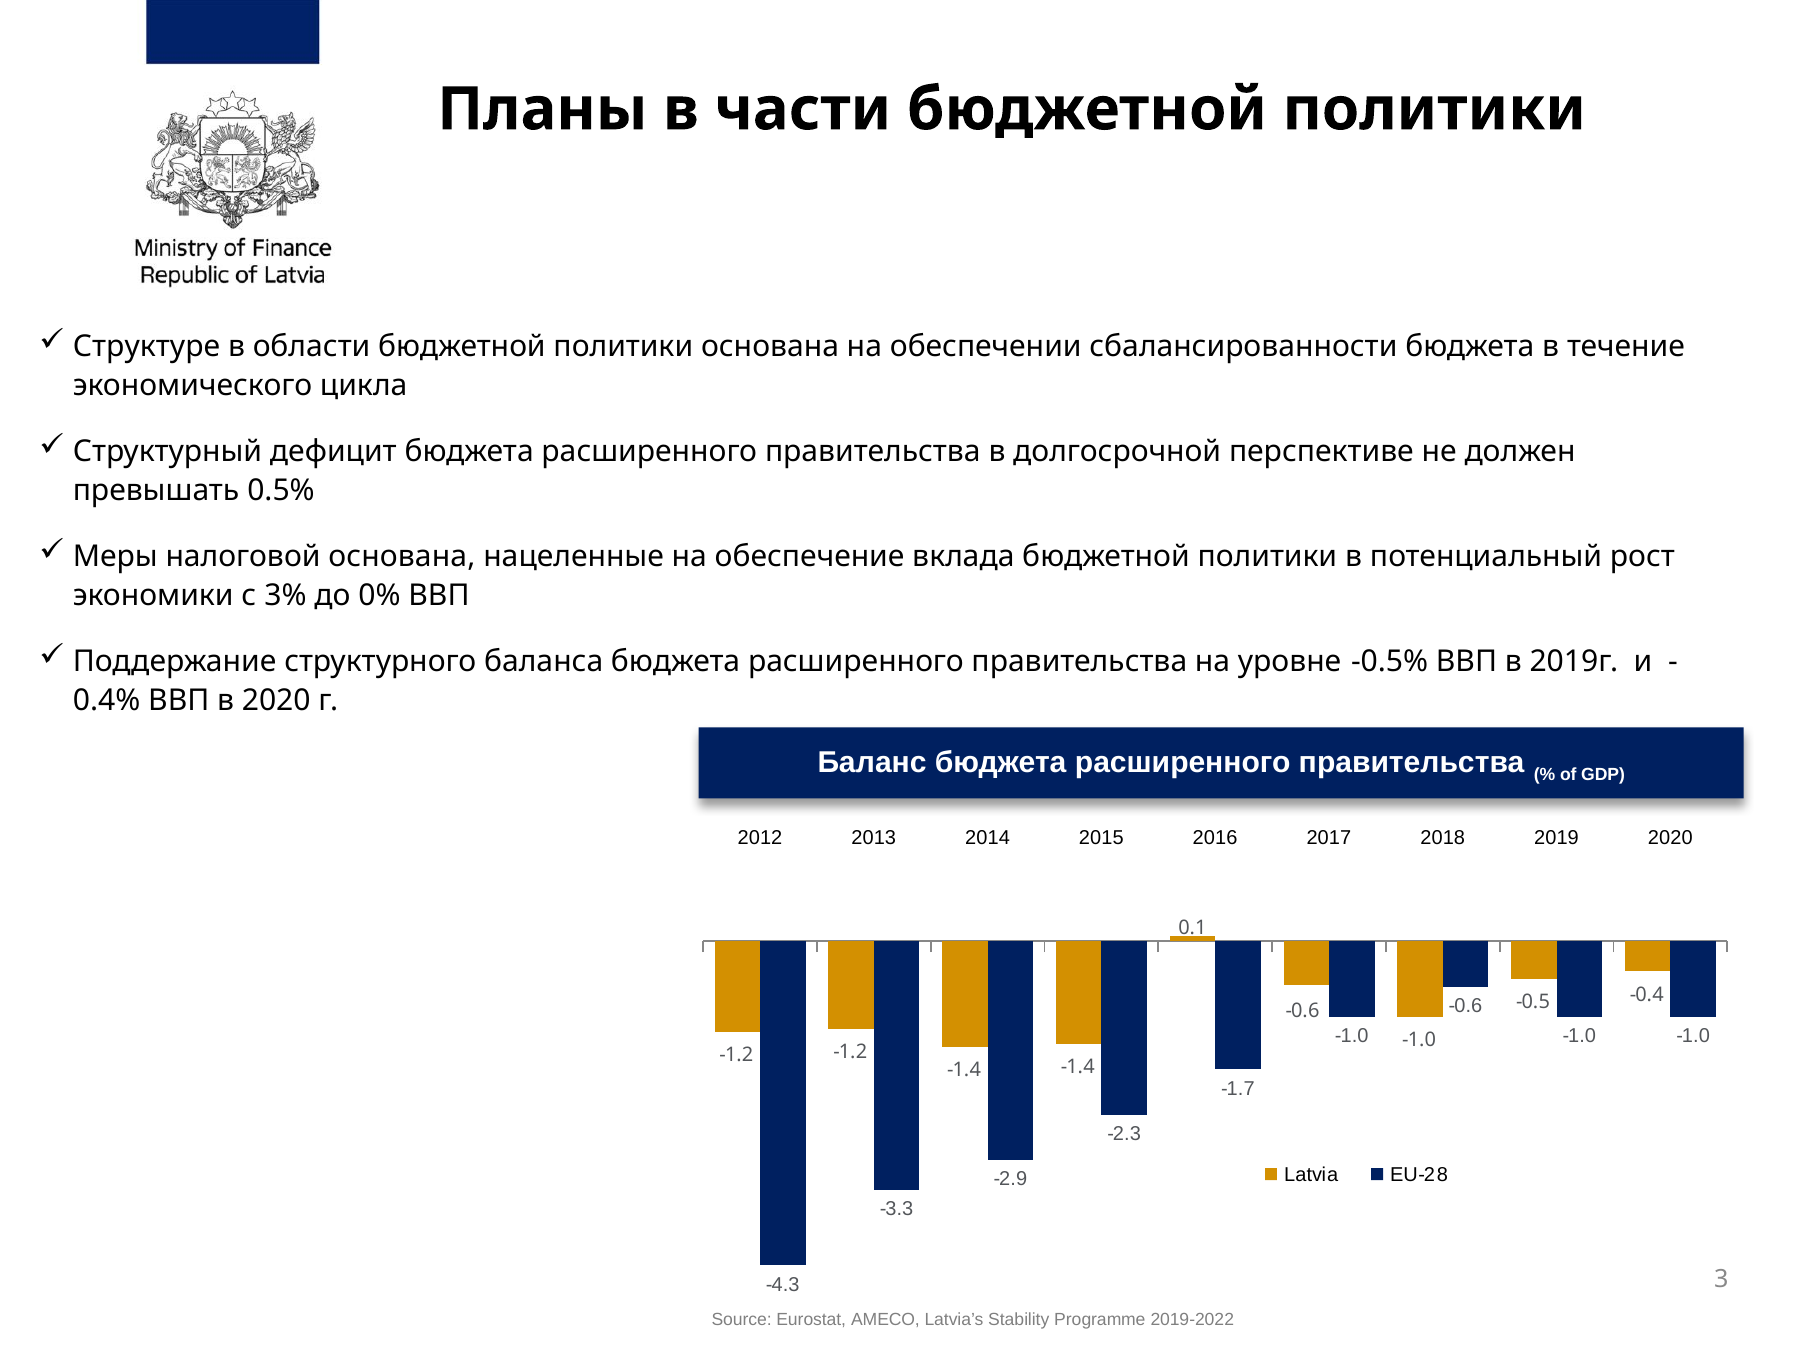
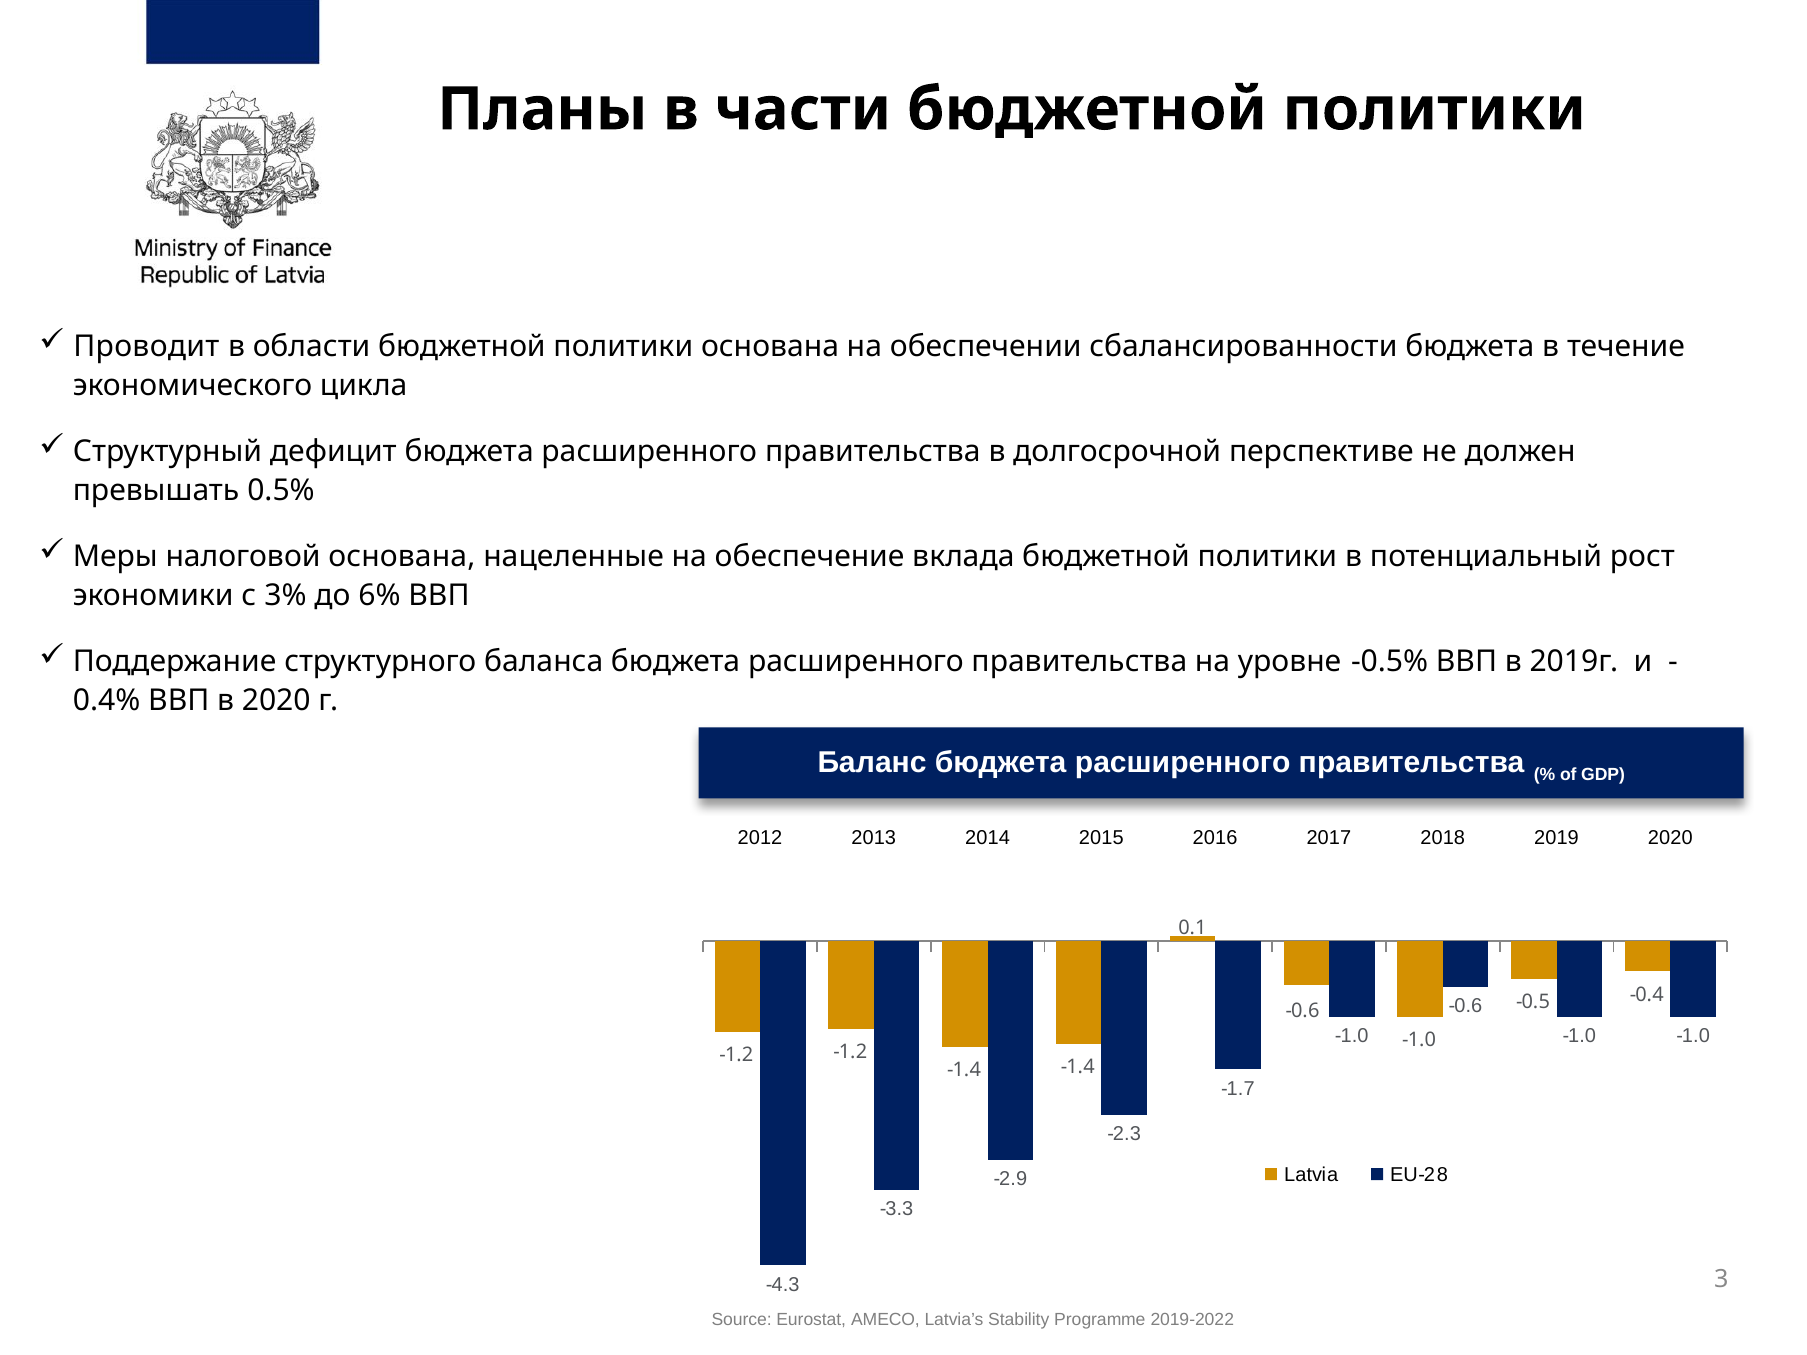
Структуре: Структуре -> Проводит
0%: 0% -> 6%
